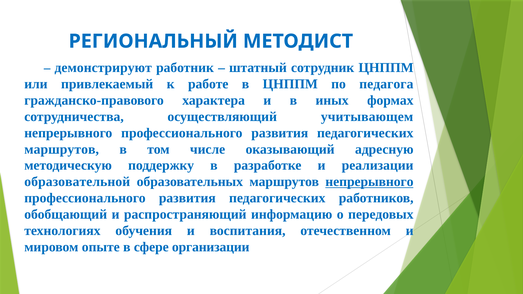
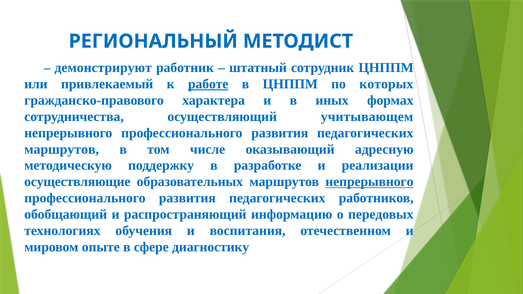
работе underline: none -> present
педагога: педагога -> которых
образовательной: образовательной -> осуществляющие
организации: организации -> диагностику
